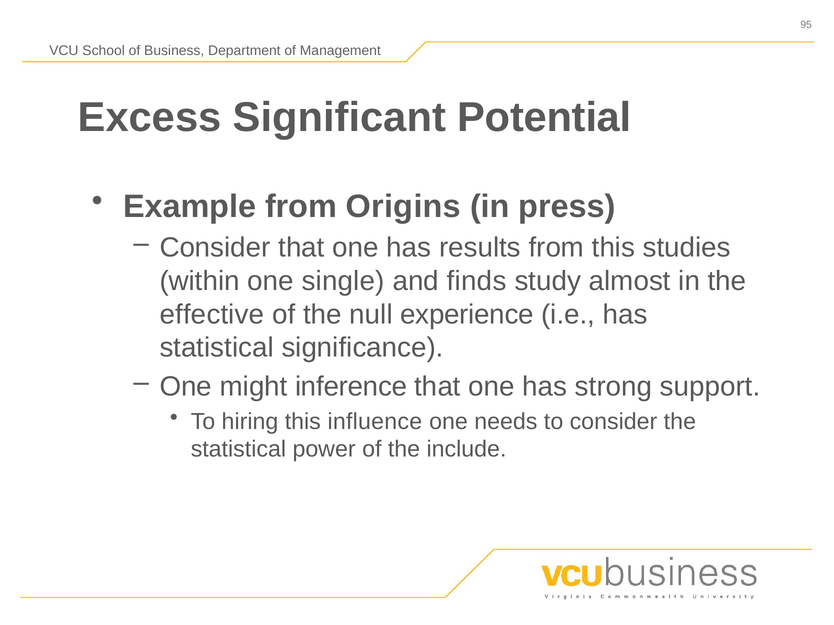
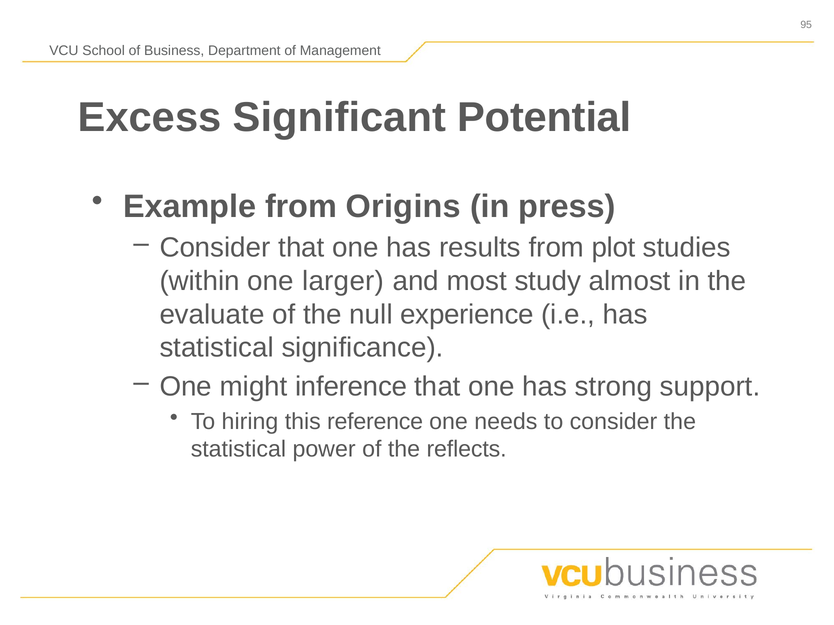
from this: this -> plot
single: single -> larger
finds: finds -> most
effective: effective -> evaluate
influence: influence -> reference
include: include -> reflects
